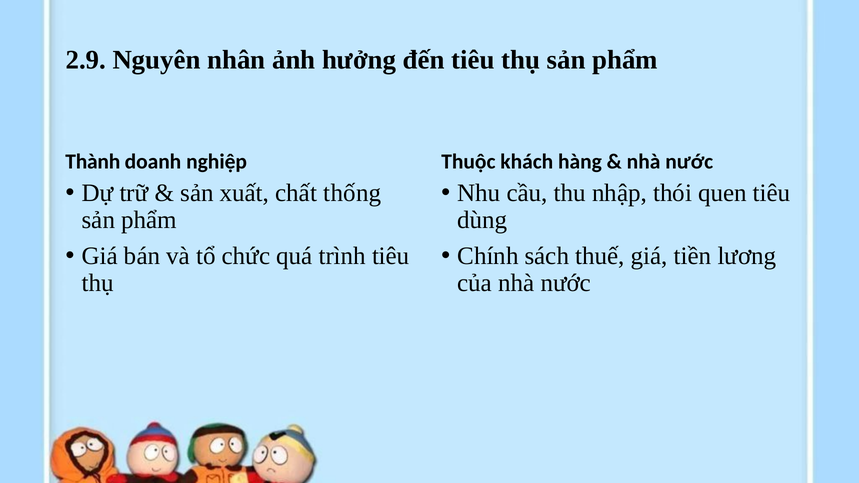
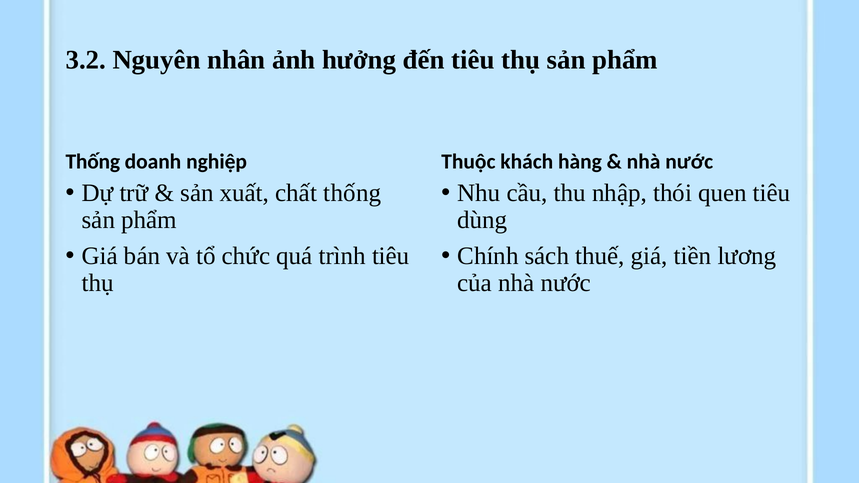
2.9: 2.9 -> 3.2
Thành at (93, 162): Thành -> Thống
